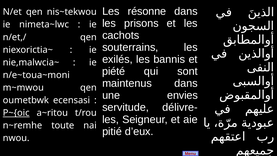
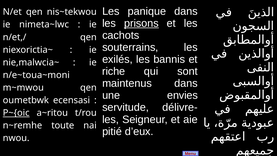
résonne: résonne -> panique
prisons underline: none -> present
piété: piété -> riche
